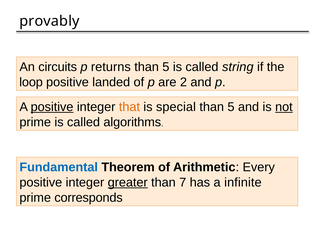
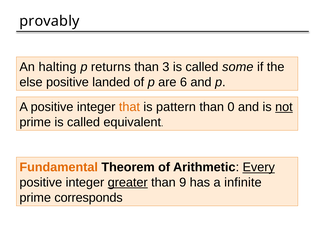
circuits: circuits -> halting
5 at (166, 67): 5 -> 3
string: string -> some
loop: loop -> else
2: 2 -> 6
positive at (52, 107) underline: present -> none
special: special -> pattern
5 at (231, 107): 5 -> 0
algorithms: algorithms -> equivalent
Fundamental colour: blue -> orange
Every underline: none -> present
7: 7 -> 9
